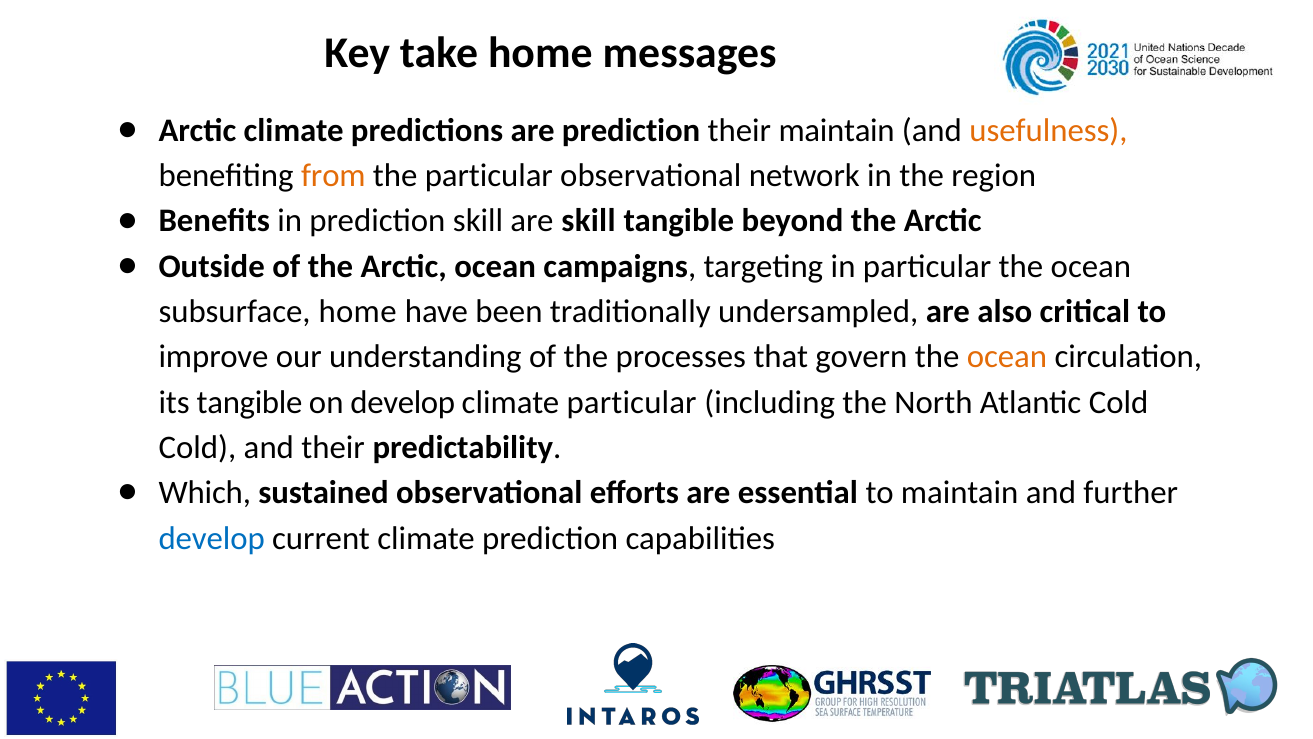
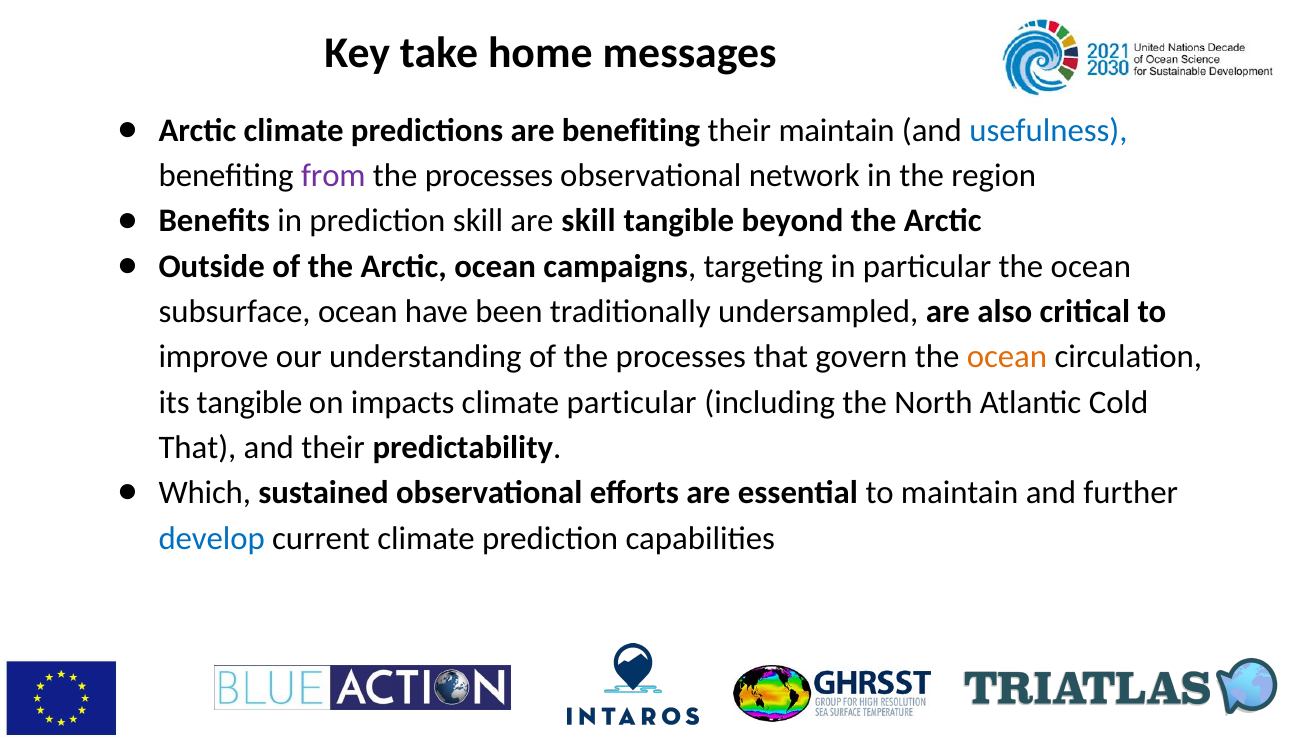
are prediction: prediction -> benefiting
usefulness colour: orange -> blue
from colour: orange -> purple
particular at (489, 176): particular -> processes
subsurface home: home -> ocean
on develop: develop -> impacts
Cold at (197, 447): Cold -> That
